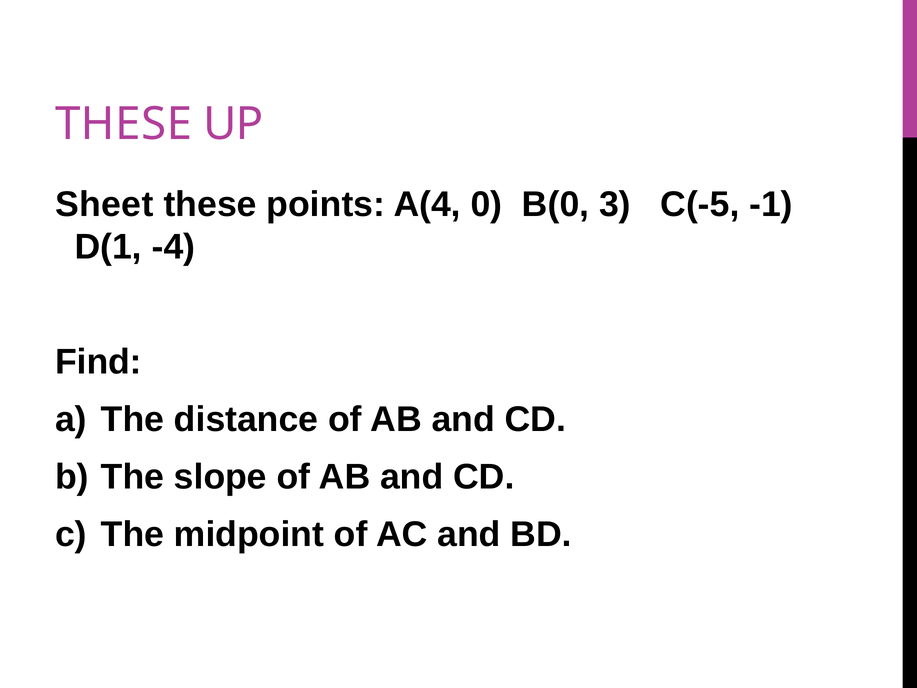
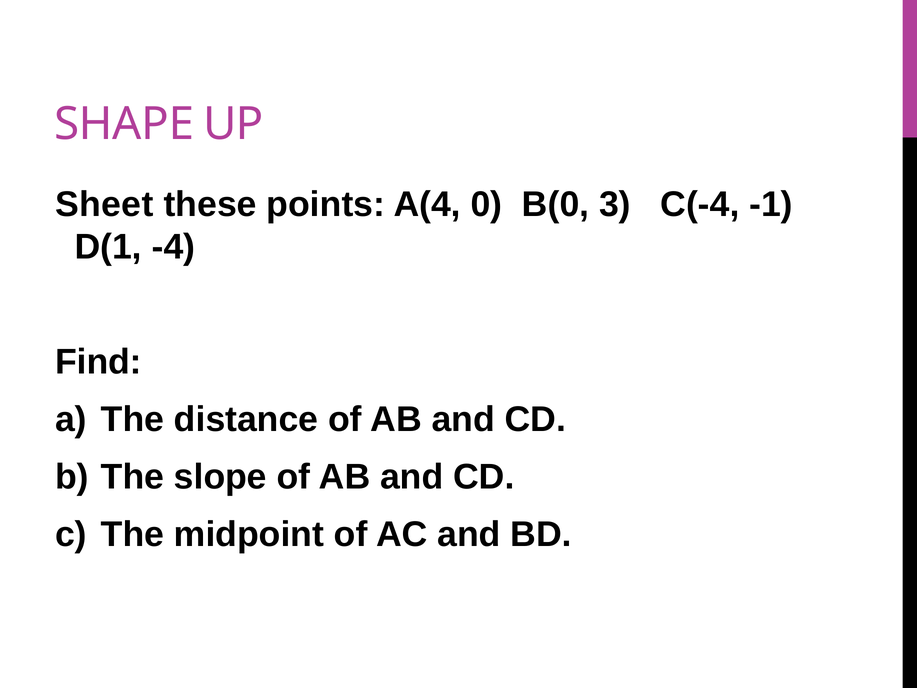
THESE at (124, 124): THESE -> SHAPE
C(-5: C(-5 -> C(-4
